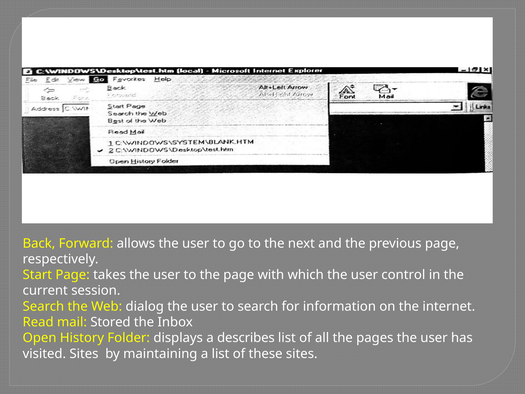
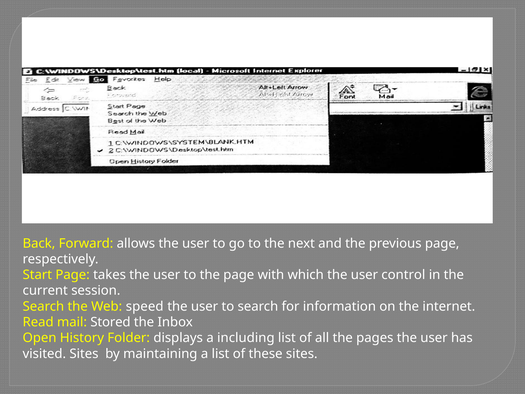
dialog: dialog -> speed
describes: describes -> including
